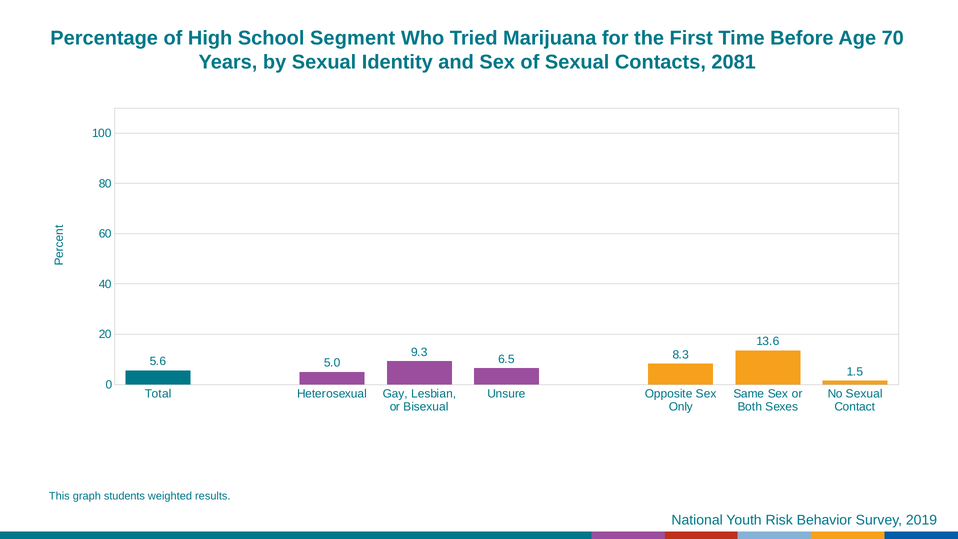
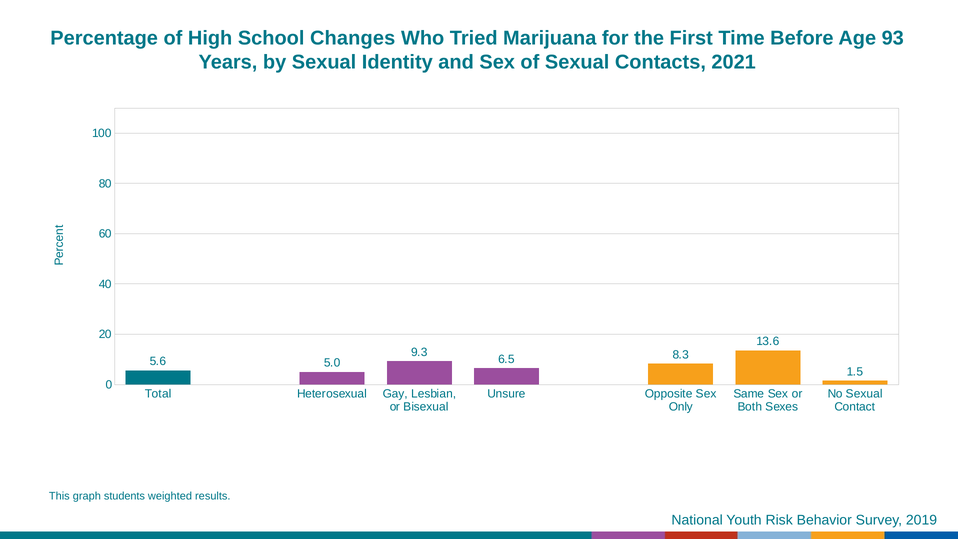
Segment: Segment -> Changes
70: 70 -> 93
2081: 2081 -> 2021
